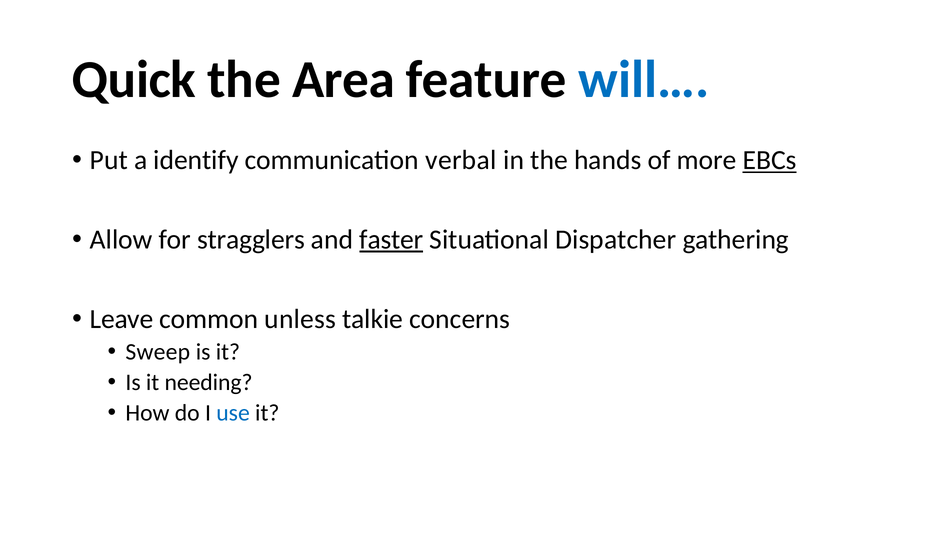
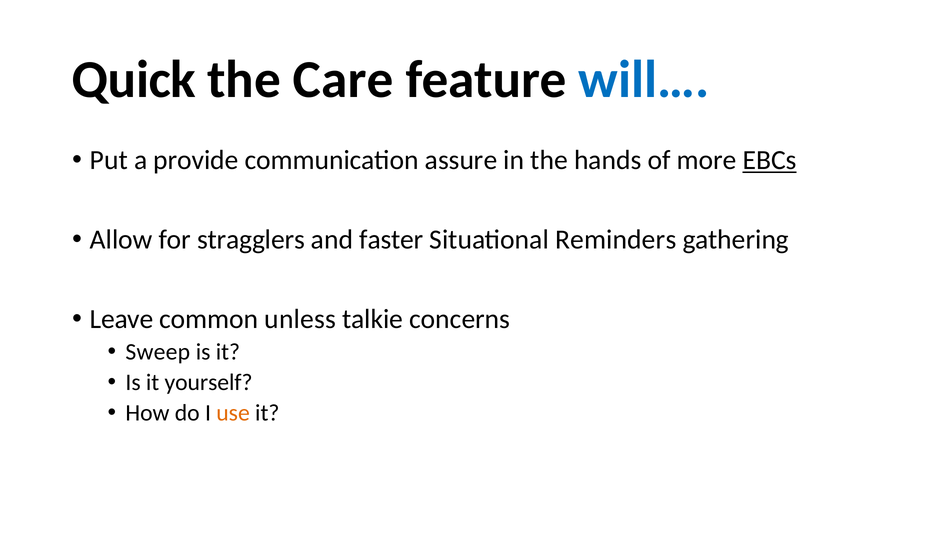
Area: Area -> Care
identify: identify -> provide
verbal: verbal -> assure
faster underline: present -> none
Dispatcher: Dispatcher -> Reminders
needing: needing -> yourself
use colour: blue -> orange
